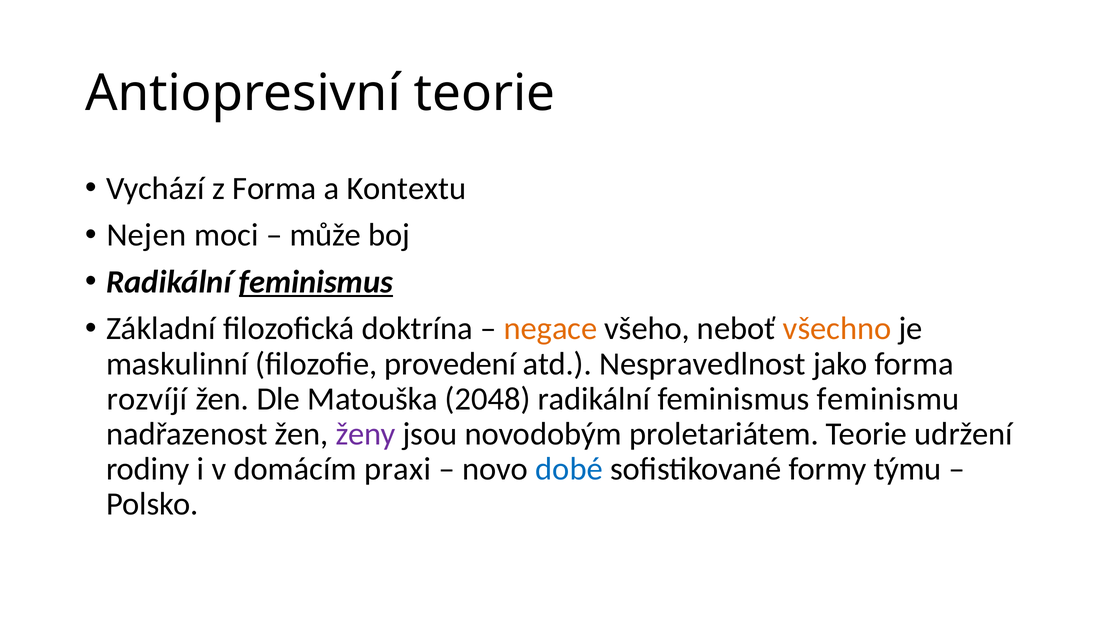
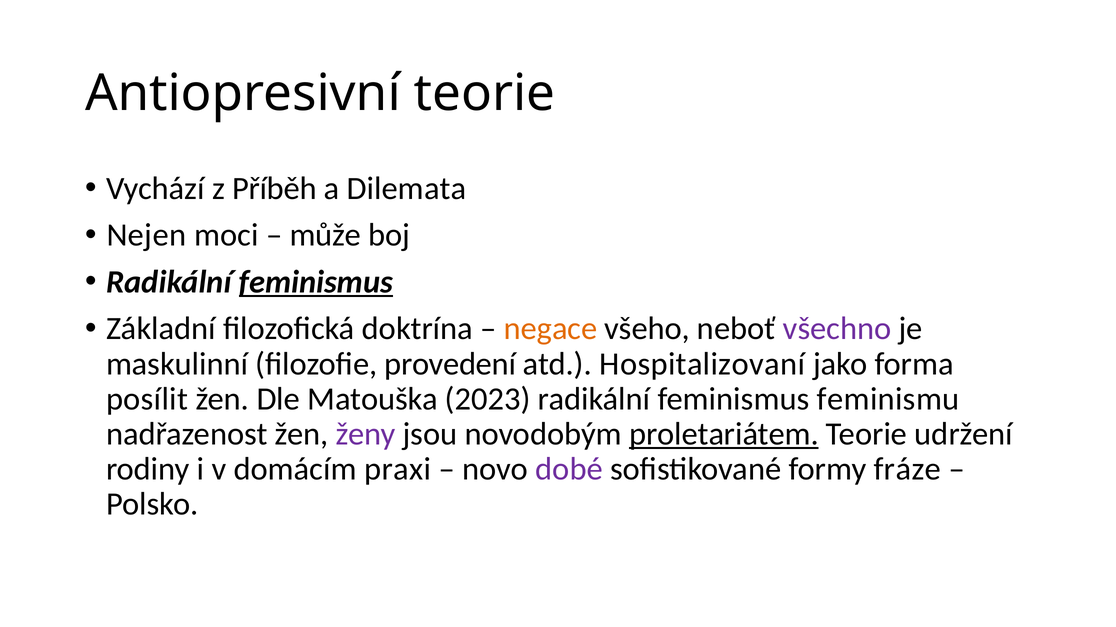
z Forma: Forma -> Příběh
Kontextu: Kontextu -> Dilemata
všechno colour: orange -> purple
Nespravedlnost: Nespravedlnost -> Hospitalizovaní
rozvíjí: rozvíjí -> posílit
2048: 2048 -> 2023
proletariátem underline: none -> present
dobé colour: blue -> purple
týmu: týmu -> fráze
